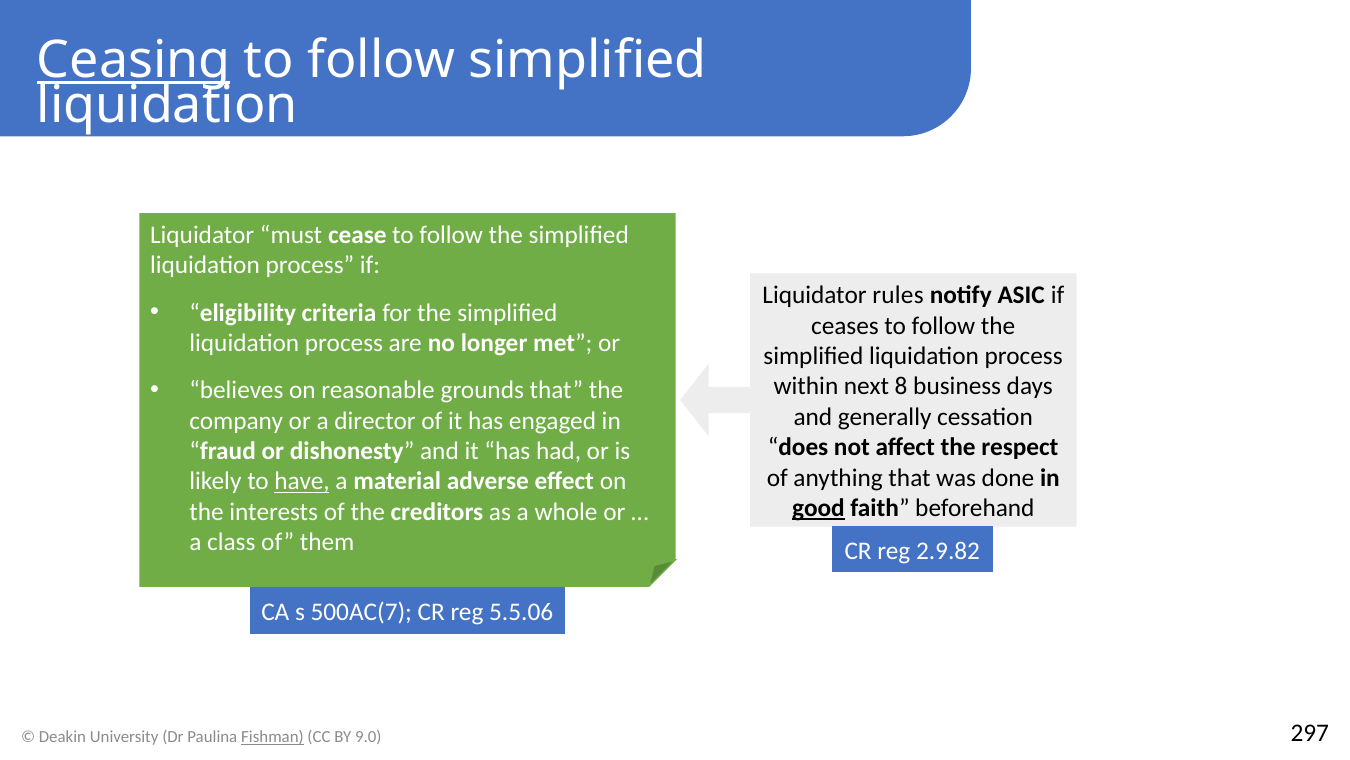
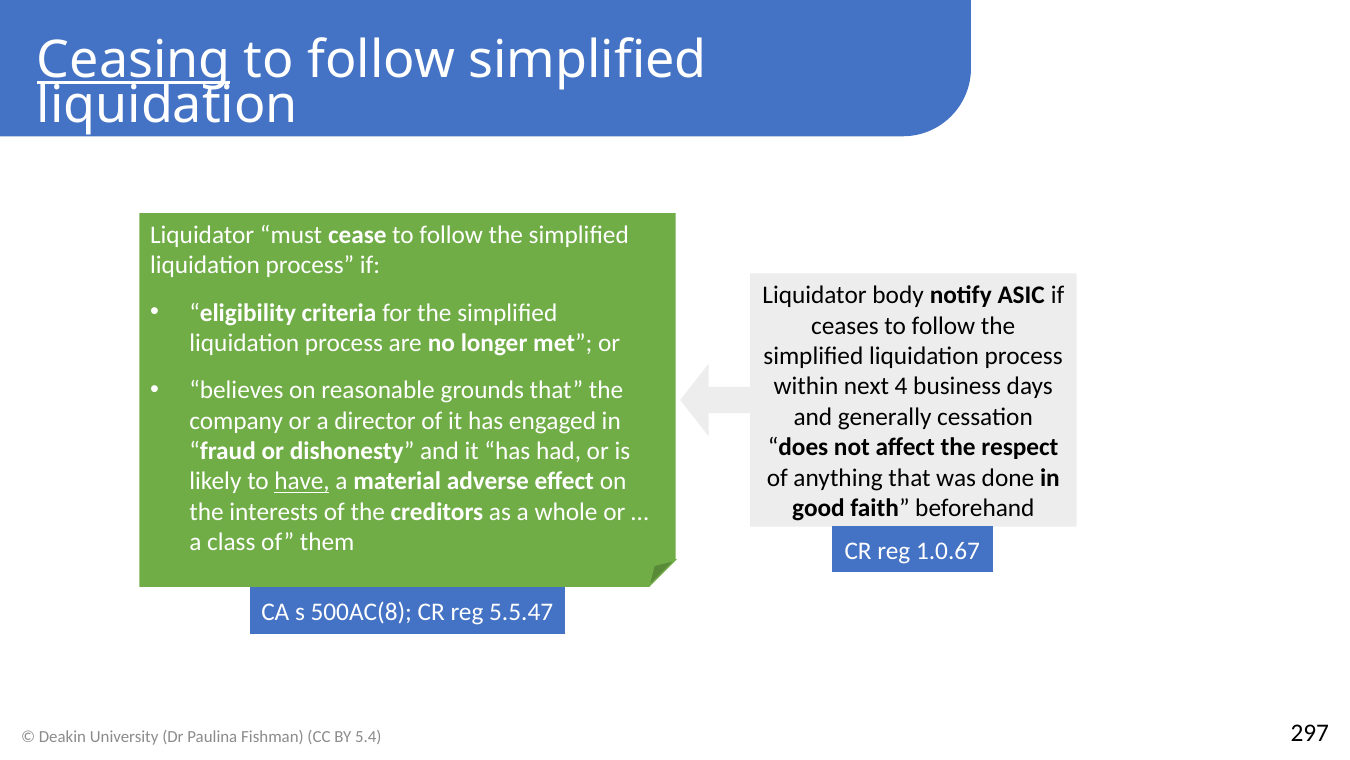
rules: rules -> body
8: 8 -> 4
good underline: present -> none
2.9.82: 2.9.82 -> 1.0.67
500AC(7: 500AC(7 -> 500AC(8
5.5.06: 5.5.06 -> 5.5.47
Fishman underline: present -> none
9.0: 9.0 -> 5.4
